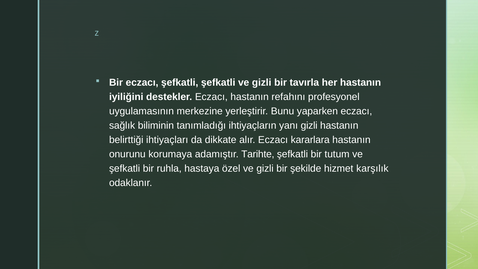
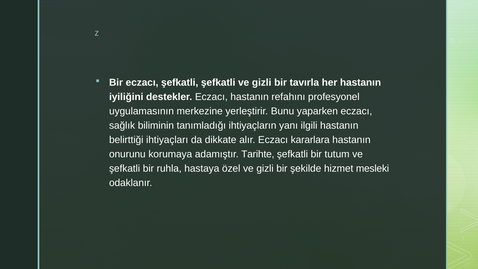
yanı gizli: gizli -> ilgili
karşılık: karşılık -> mesleki
